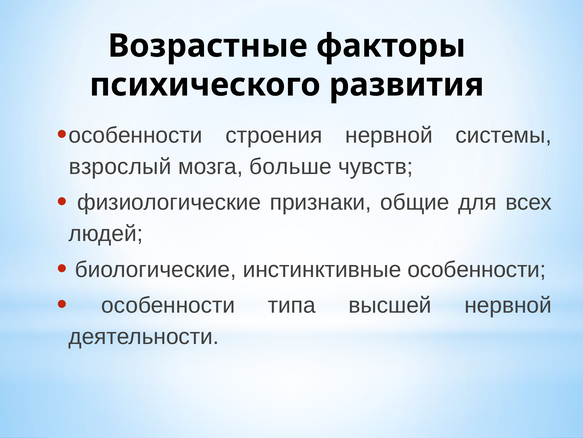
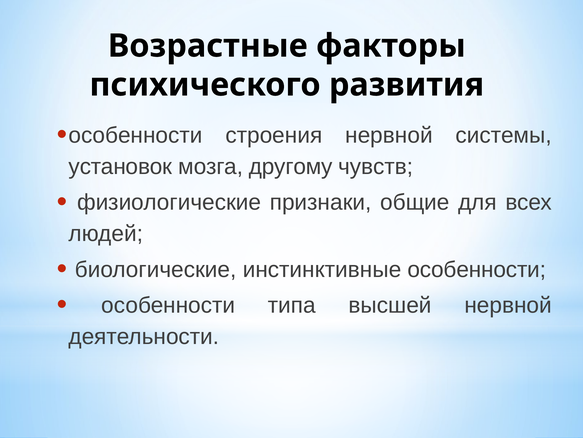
взрослый: взрослый -> установок
больше: больше -> другому
